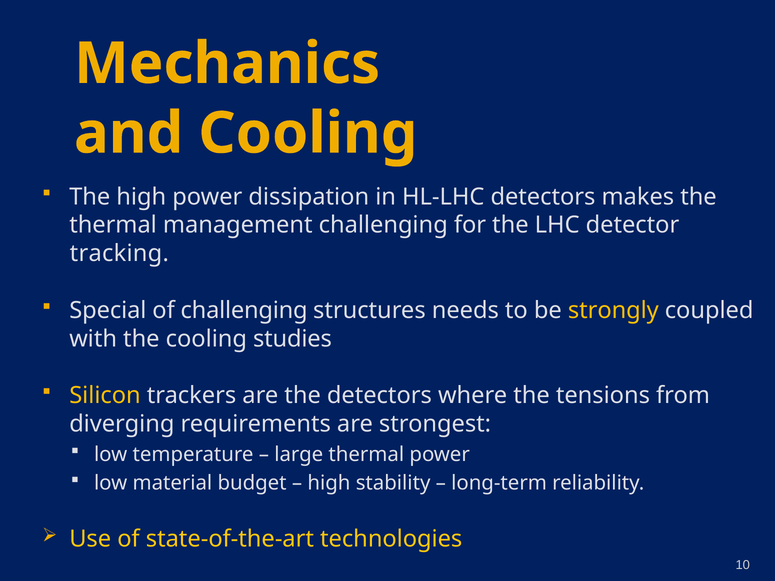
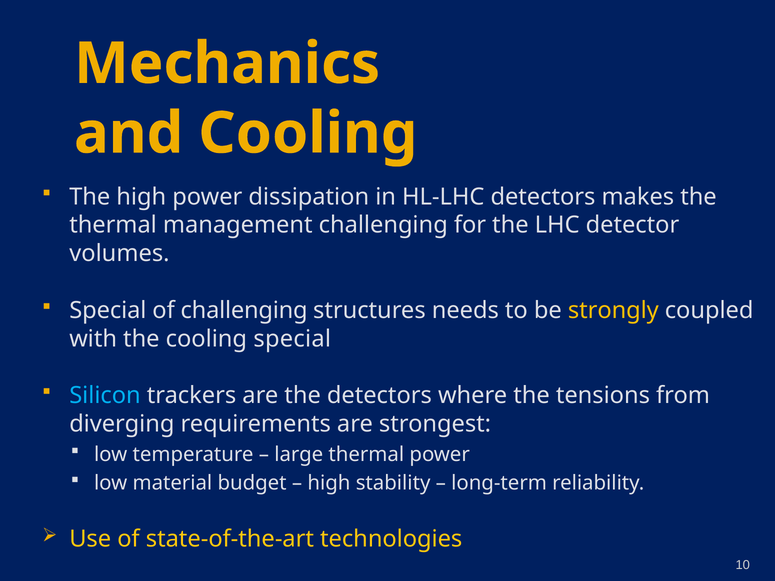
tracking: tracking -> volumes
cooling studies: studies -> special
Silicon colour: yellow -> light blue
